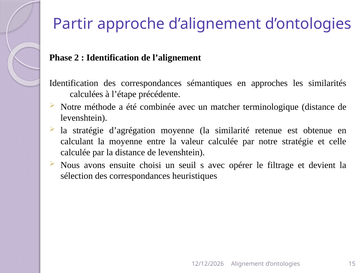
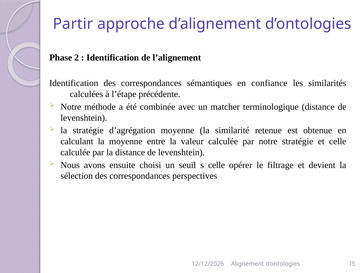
approches: approches -> confiance
s avec: avec -> celle
heuristiques: heuristiques -> perspectives
